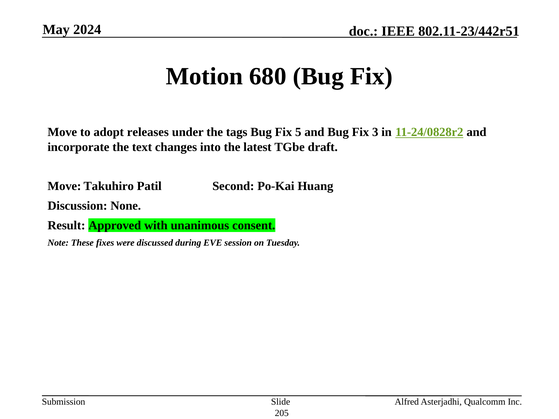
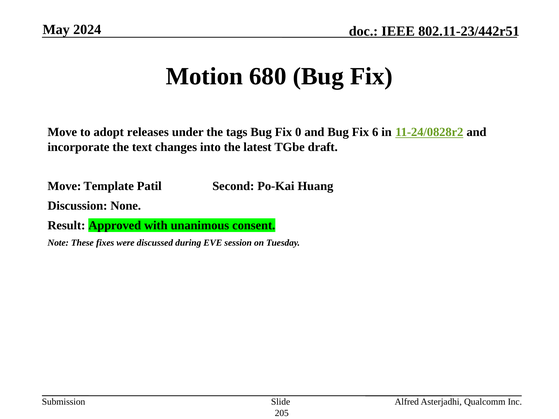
5: 5 -> 0
3: 3 -> 6
Takuhiro: Takuhiro -> Template
